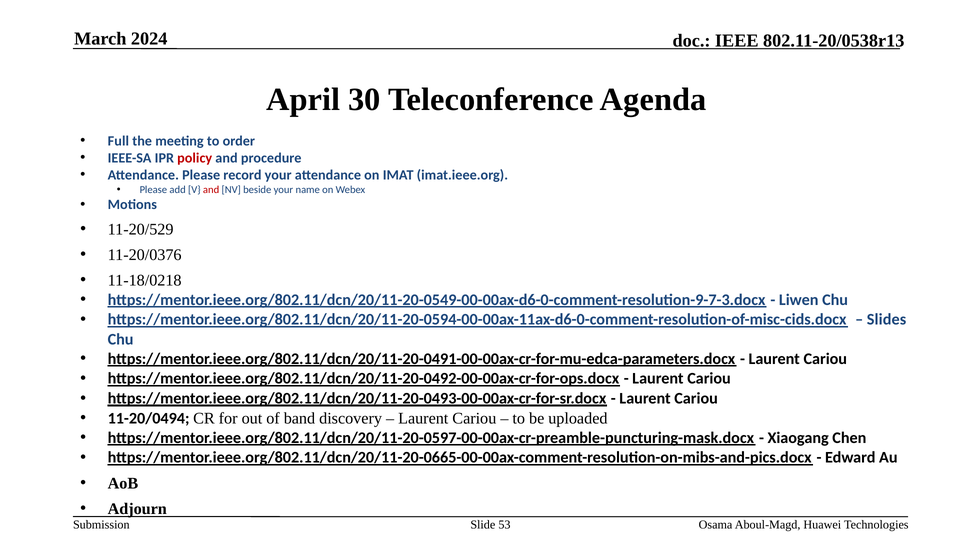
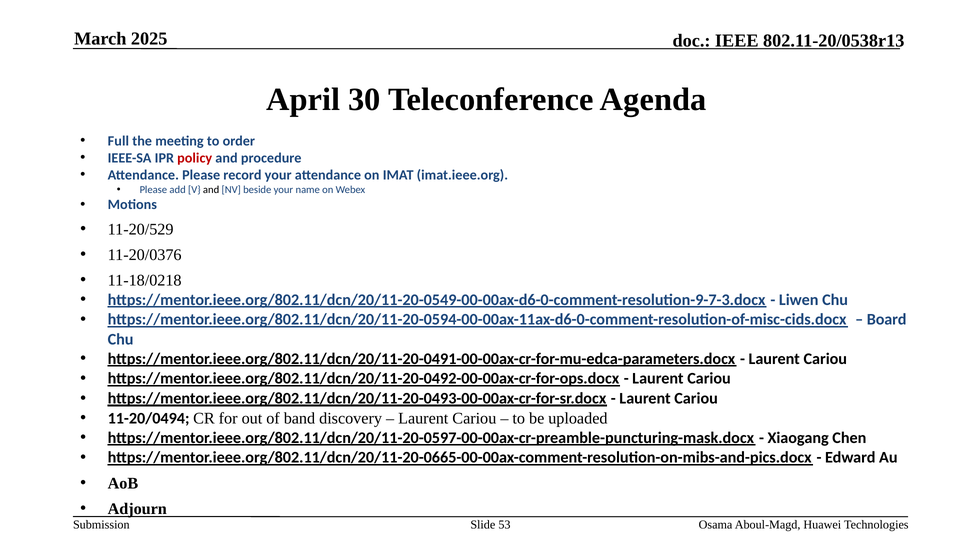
2024: 2024 -> 2025
and at (211, 190) colour: red -> black
Slides: Slides -> Board
